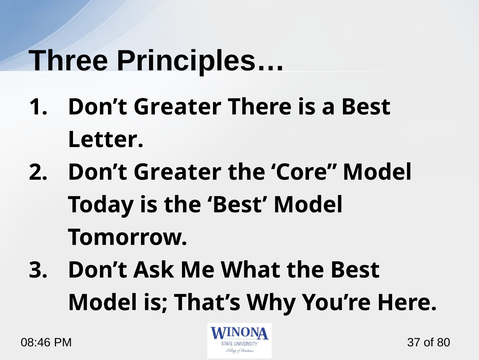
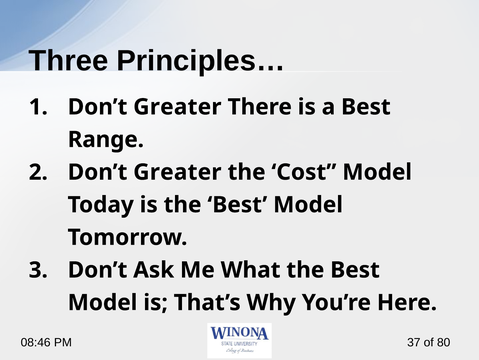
Letter: Letter -> Range
Core: Core -> Cost
